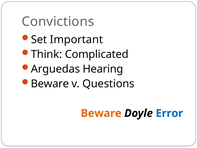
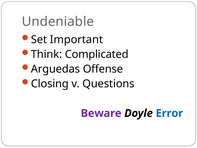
Convictions: Convictions -> Undeniable
Hearing: Hearing -> Offense
Beware at (50, 84): Beware -> Closing
Beware at (101, 113) colour: orange -> purple
